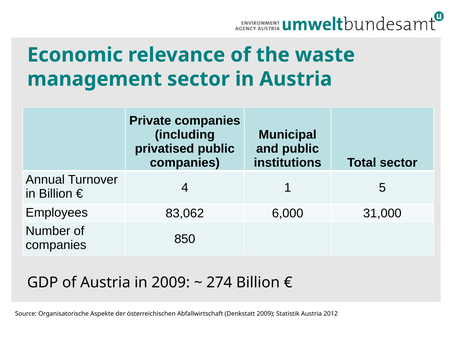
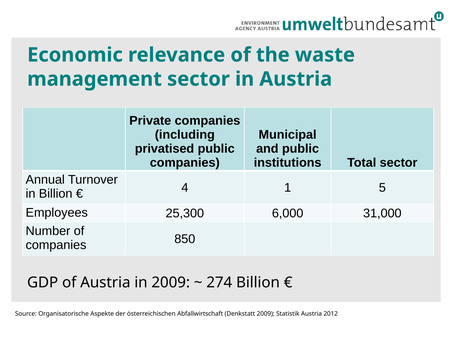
83,062: 83,062 -> 25,300
